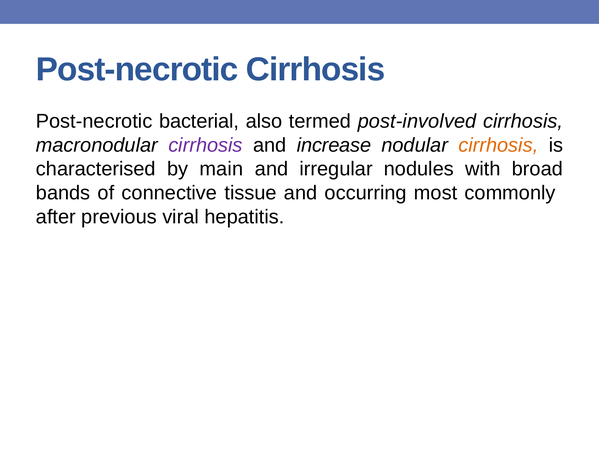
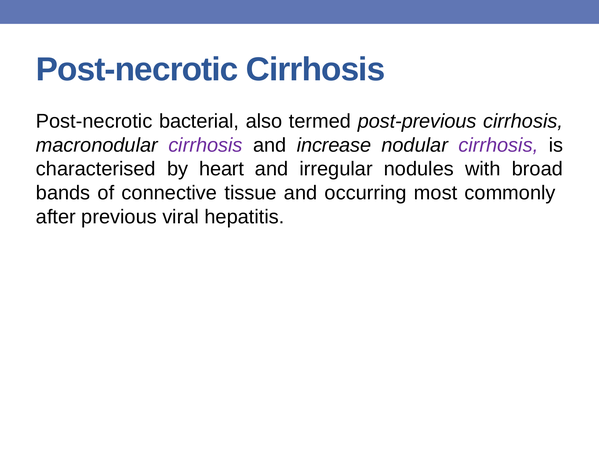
post-involved: post-involved -> post-previous
cirrhosis at (498, 145) colour: orange -> purple
main: main -> heart
